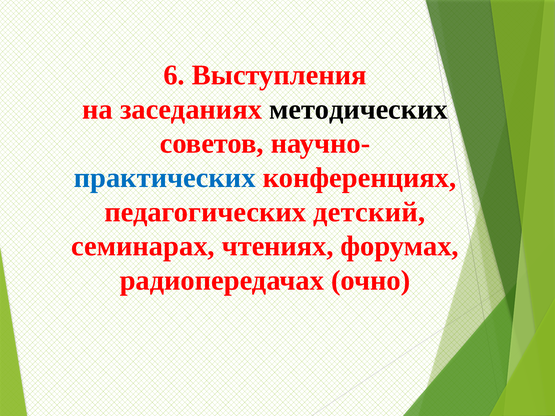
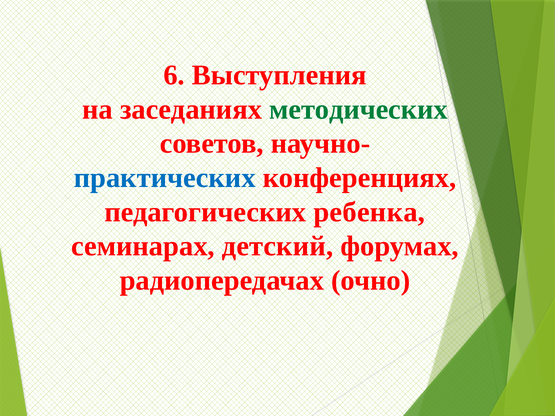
методических colour: black -> green
детский: детский -> ребенка
чтениях: чтениях -> детский
